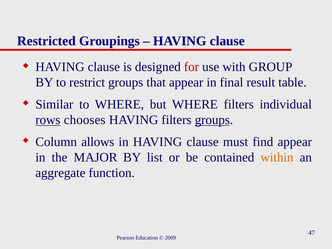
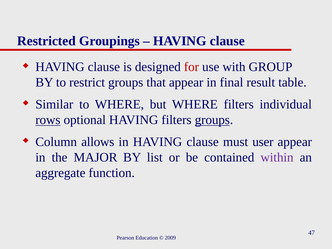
chooses: chooses -> optional
find: find -> user
within colour: orange -> purple
